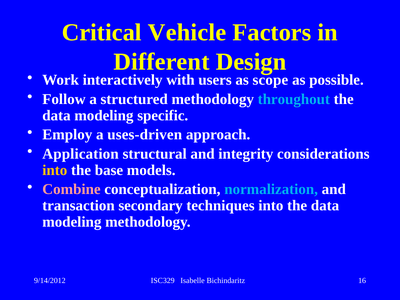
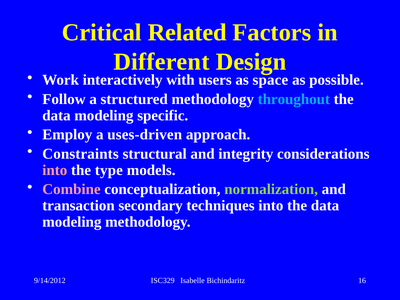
Vehicle: Vehicle -> Related
scope: scope -> space
Application: Application -> Constraints
into at (55, 170) colour: yellow -> pink
base: base -> type
normalization colour: light blue -> light green
